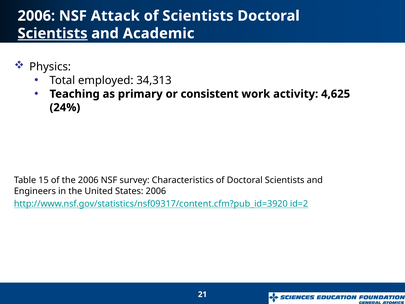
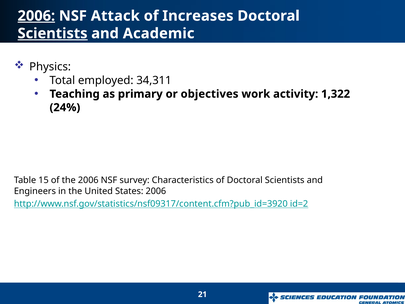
2006 at (36, 16) underline: none -> present
of Scientists: Scientists -> Increases
34,313: 34,313 -> 34,311
consistent: consistent -> objectives
4,625: 4,625 -> 1,322
